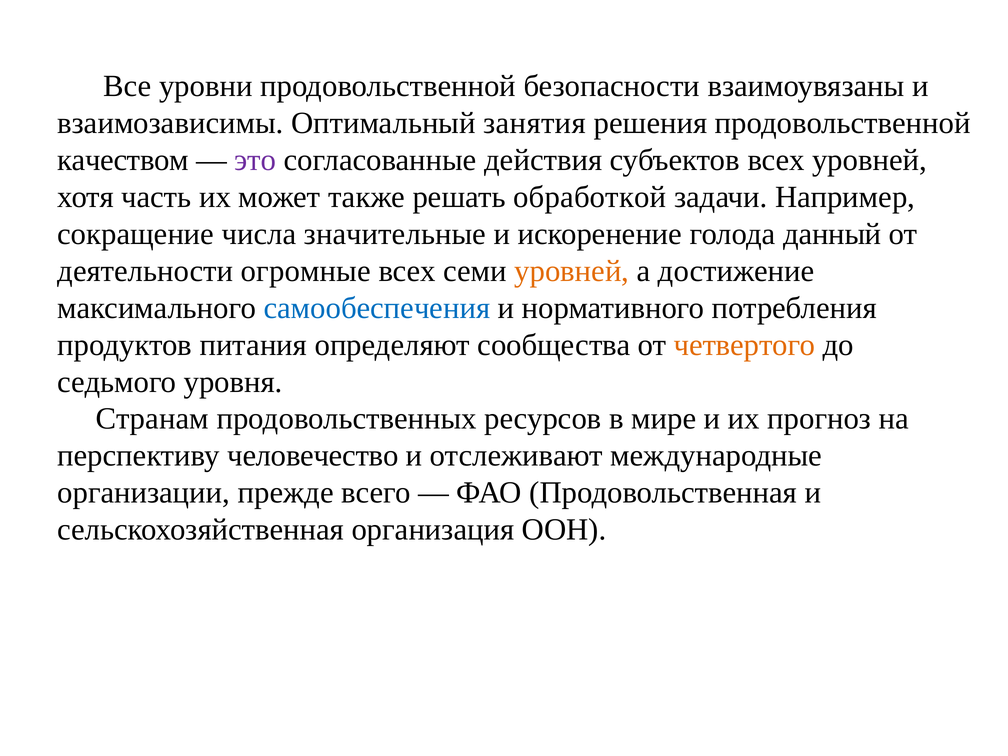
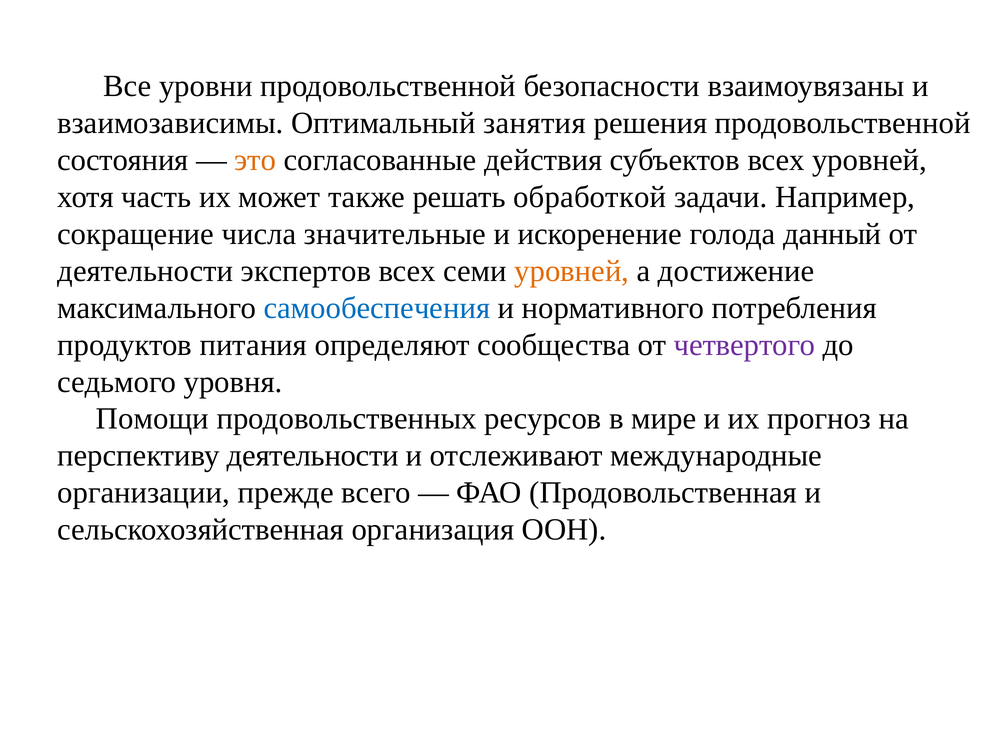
качеством: качеством -> состояния
это colour: purple -> orange
огромные: огромные -> экспертов
четвертого colour: orange -> purple
Странам: Странам -> Помощи
перспективу человечество: человечество -> деятельности
